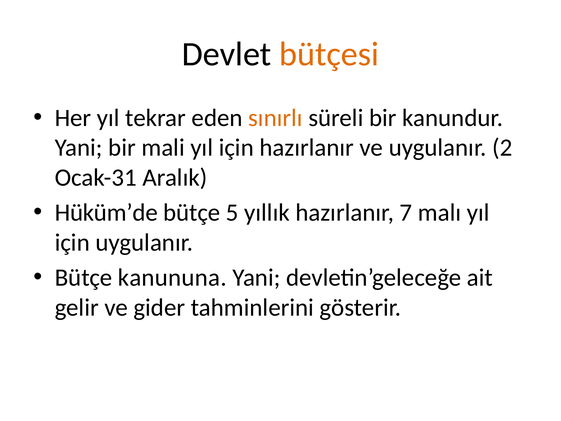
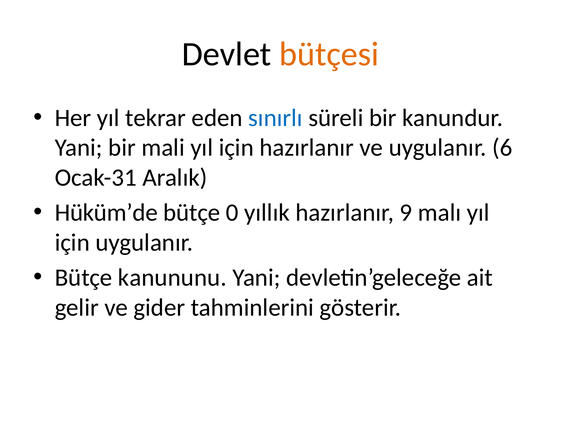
sınırlı colour: orange -> blue
2: 2 -> 6
5: 5 -> 0
7: 7 -> 9
kanununa: kanununa -> kanununu
